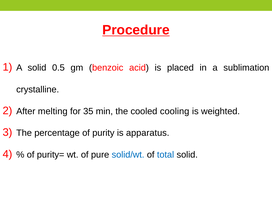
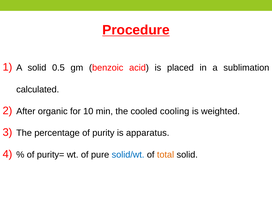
crystalline: crystalline -> calculated
melting: melting -> organic
35: 35 -> 10
total colour: blue -> orange
